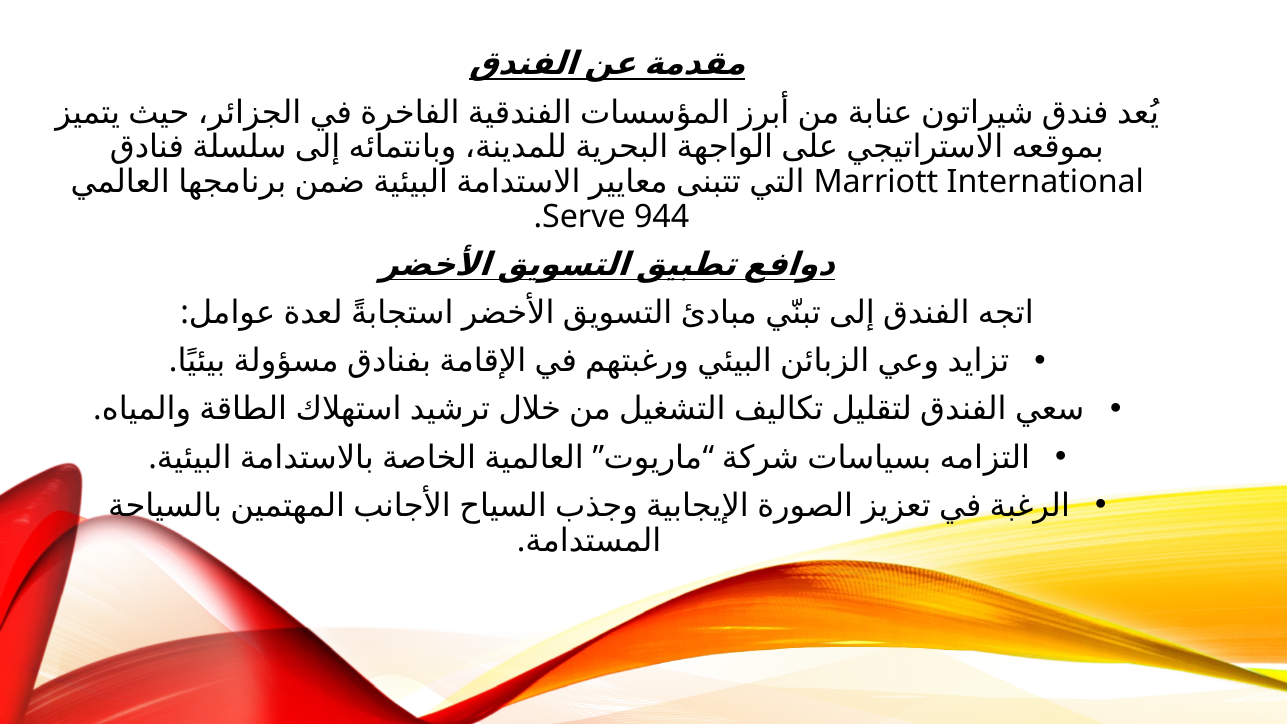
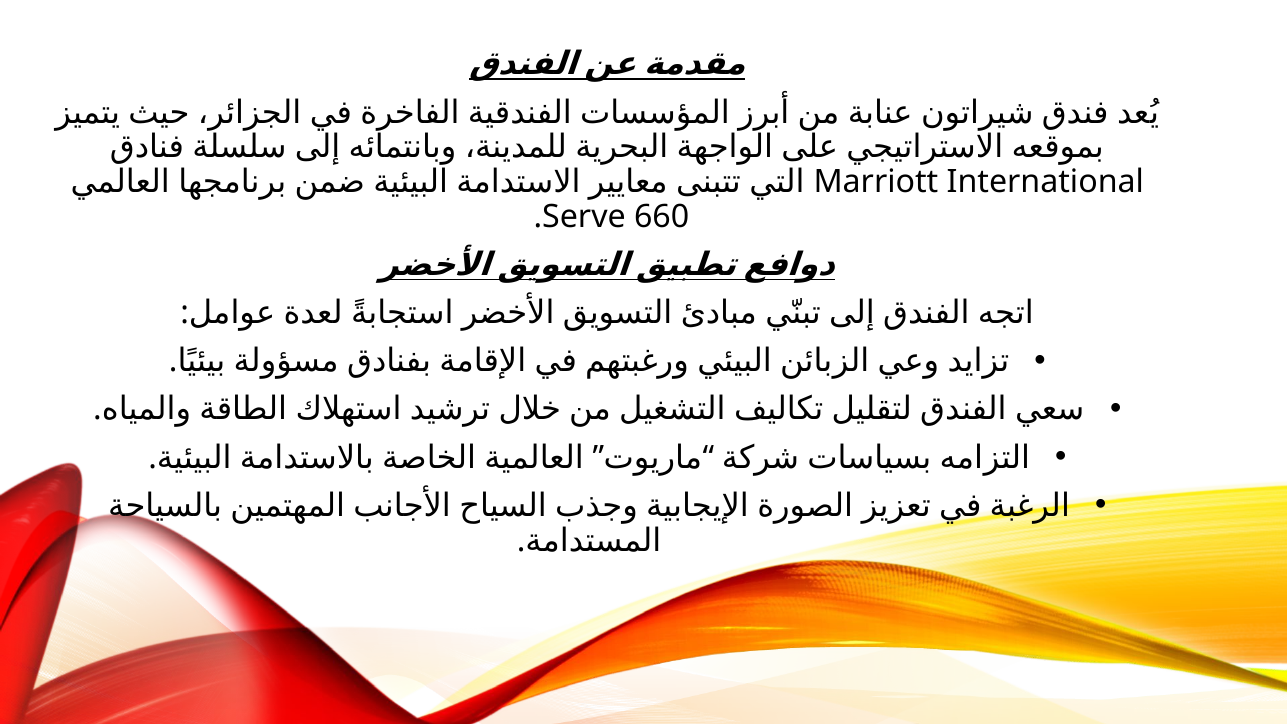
944: 944 -> 660
